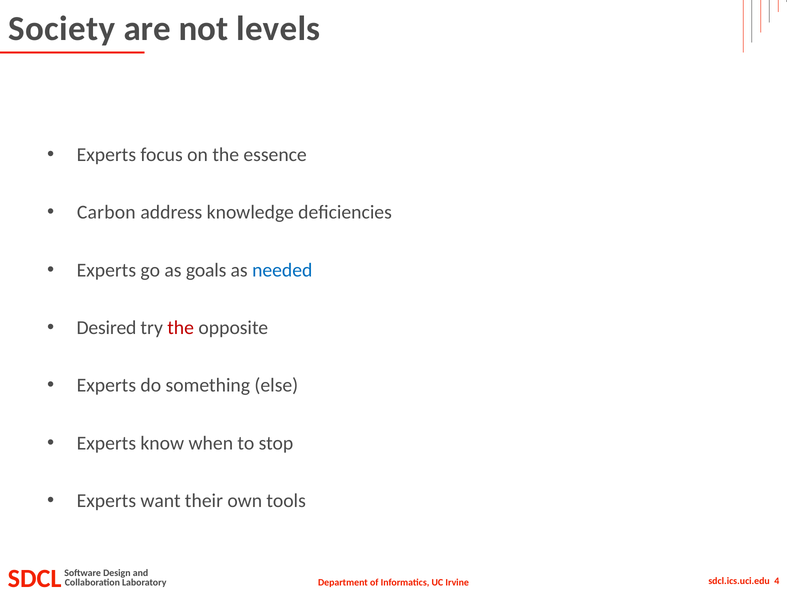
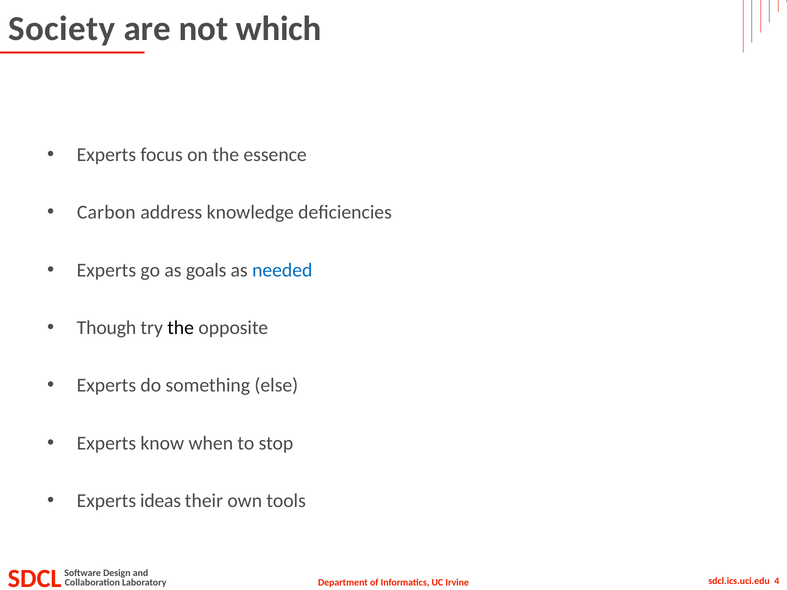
levels: levels -> which
Desired: Desired -> Though
the at (181, 328) colour: red -> black
want: want -> ideas
